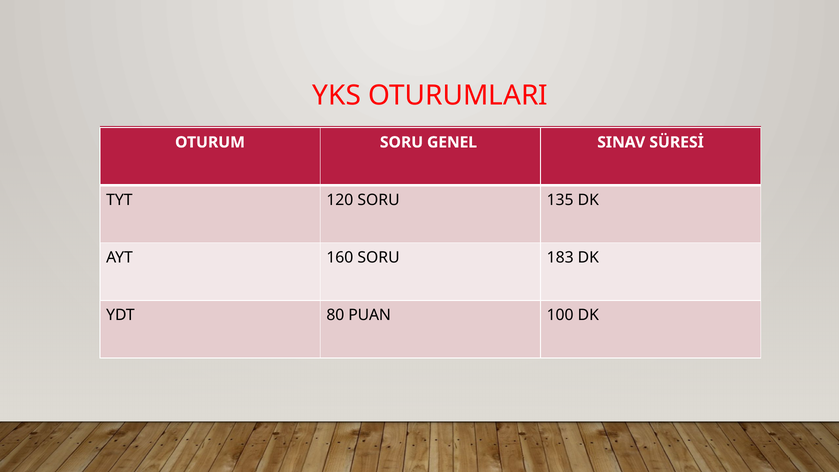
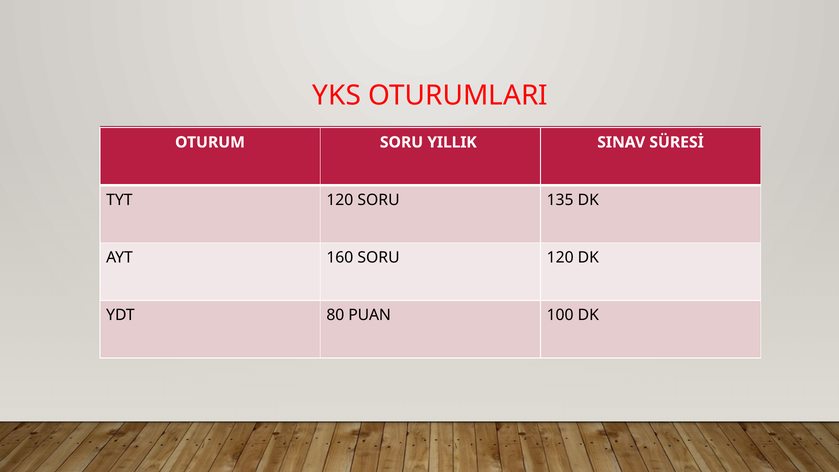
GENEL: GENEL -> YILLIK
SORU 183: 183 -> 120
